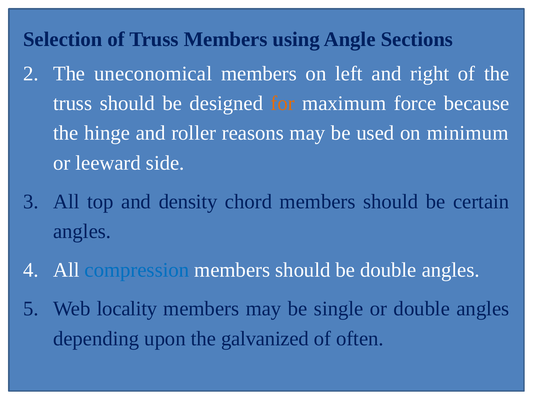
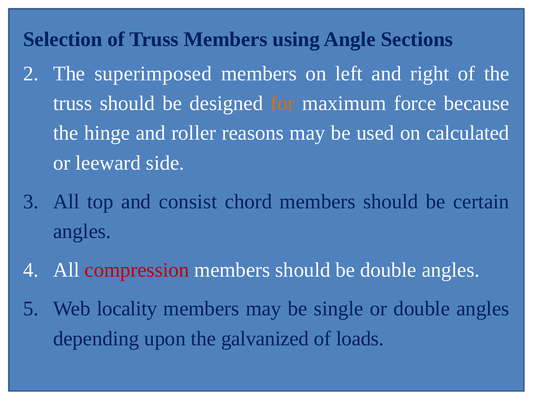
uneconomical: uneconomical -> superimposed
minimum: minimum -> calculated
density: density -> consist
compression colour: blue -> red
often: often -> loads
